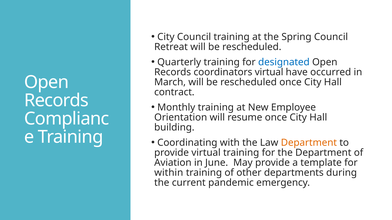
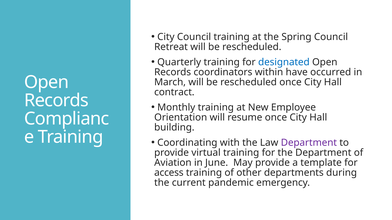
coordinators virtual: virtual -> within
Department at (309, 143) colour: orange -> purple
within: within -> access
